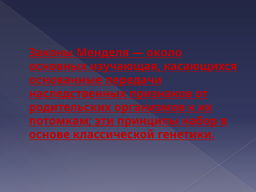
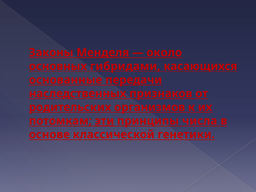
Менделя underline: none -> present
изучающая: изучающая -> гибридами
набор: набор -> числа
